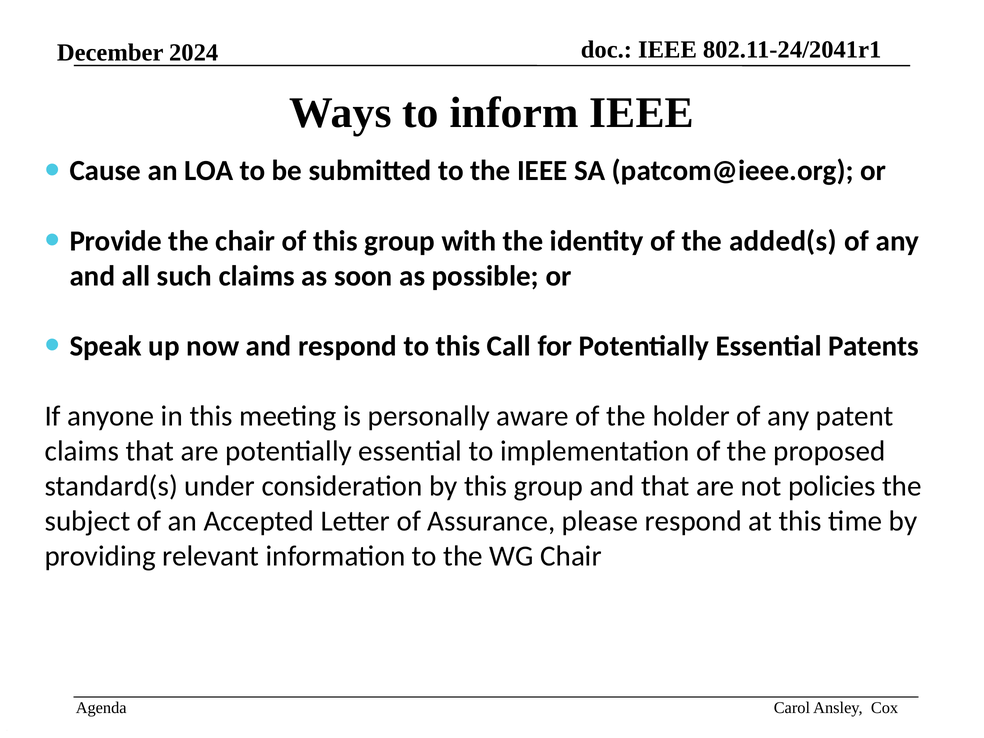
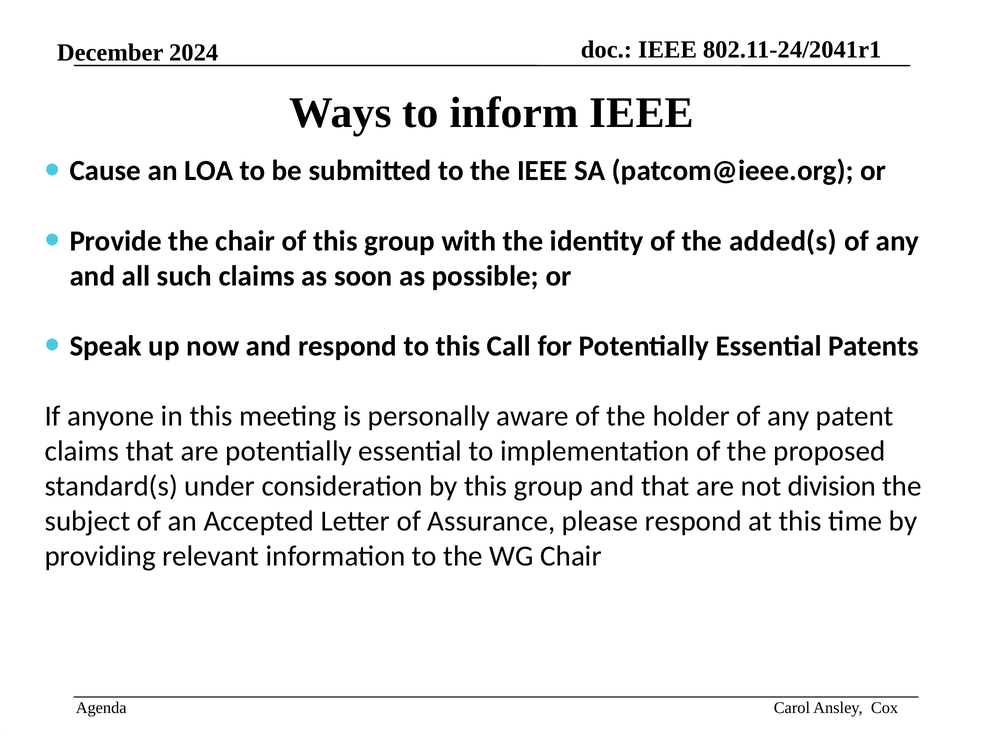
policies: policies -> division
